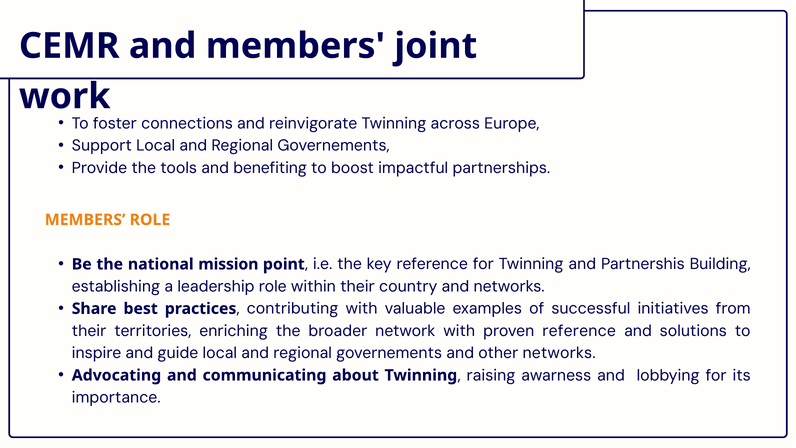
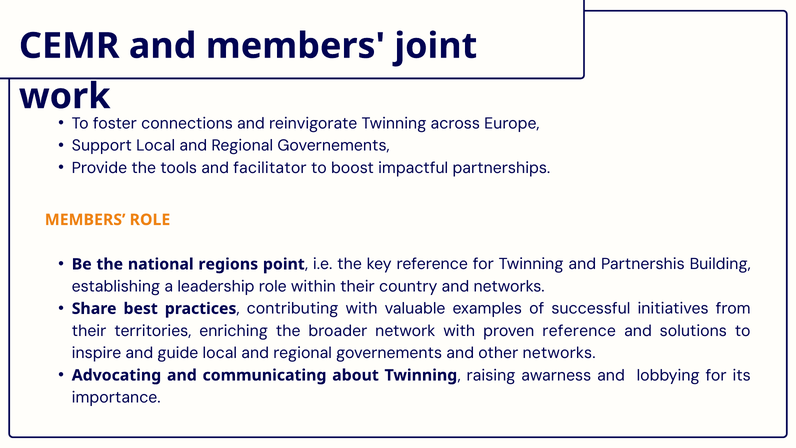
benefiting: benefiting -> facilitator
mission: mission -> regions
